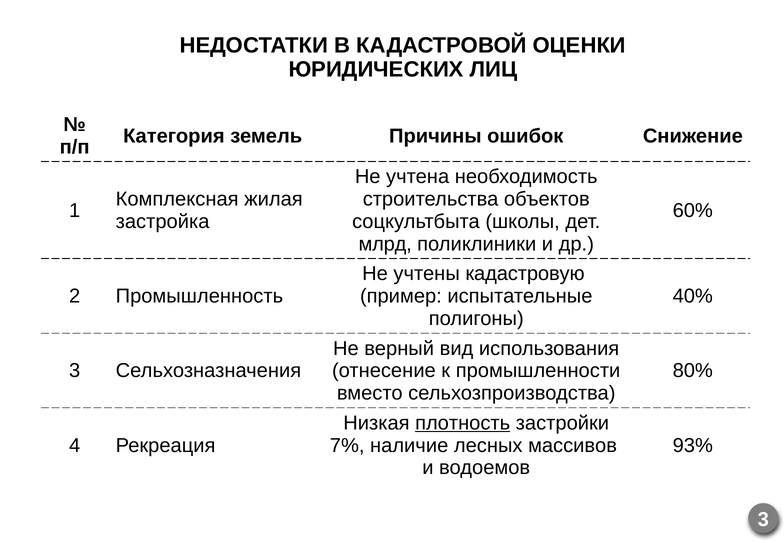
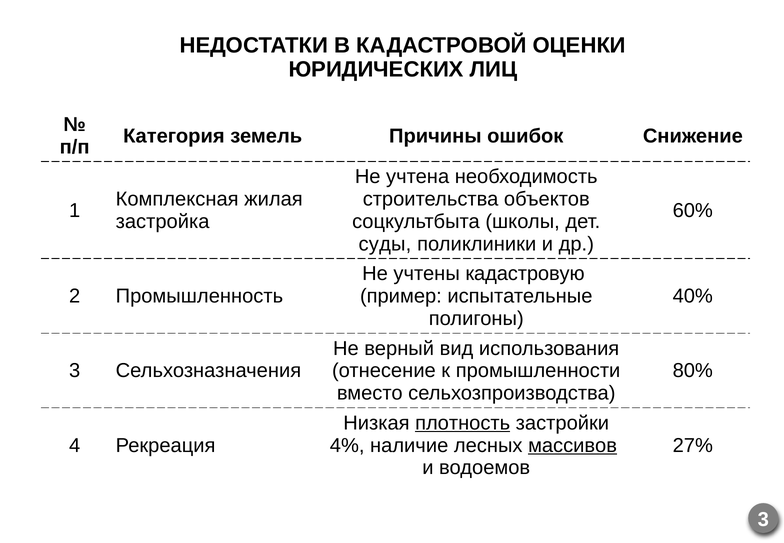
млрд: млрд -> суды
7%: 7% -> 4%
массивов underline: none -> present
93%: 93% -> 27%
